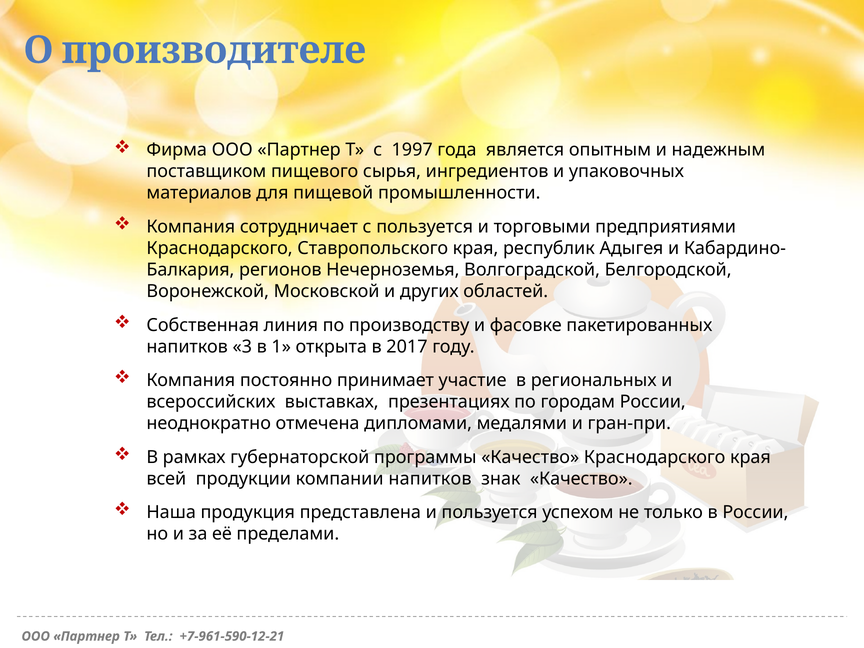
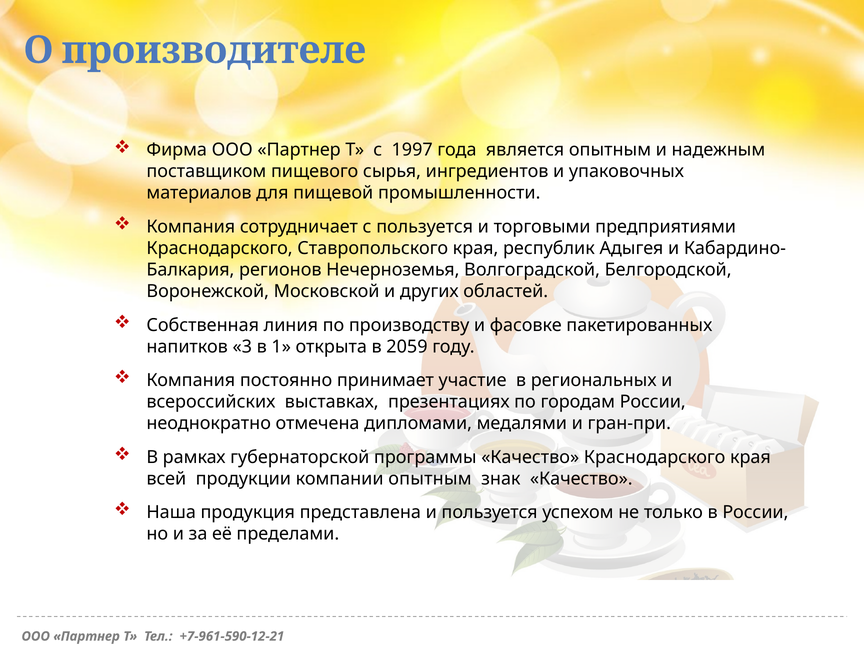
2017: 2017 -> 2059
компании напитков: напитков -> опытным
